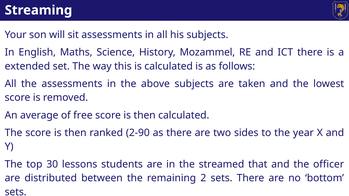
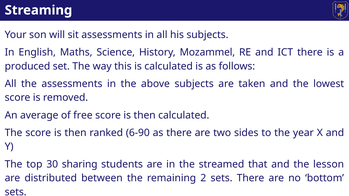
extended: extended -> produced
2-90: 2-90 -> 6-90
lessons: lessons -> sharing
officer: officer -> lesson
